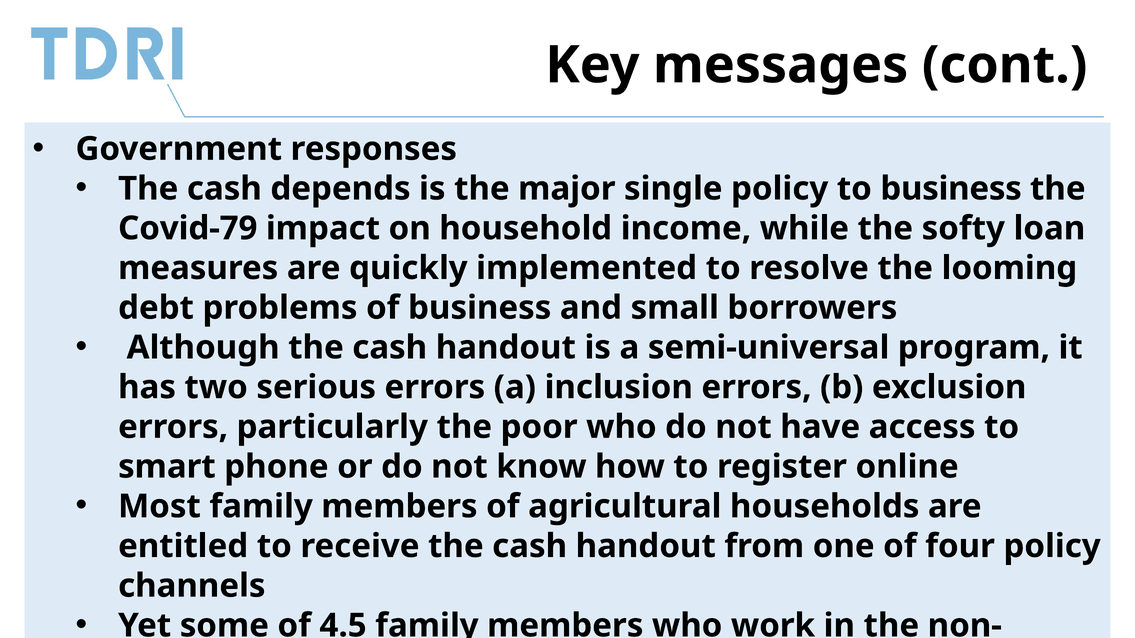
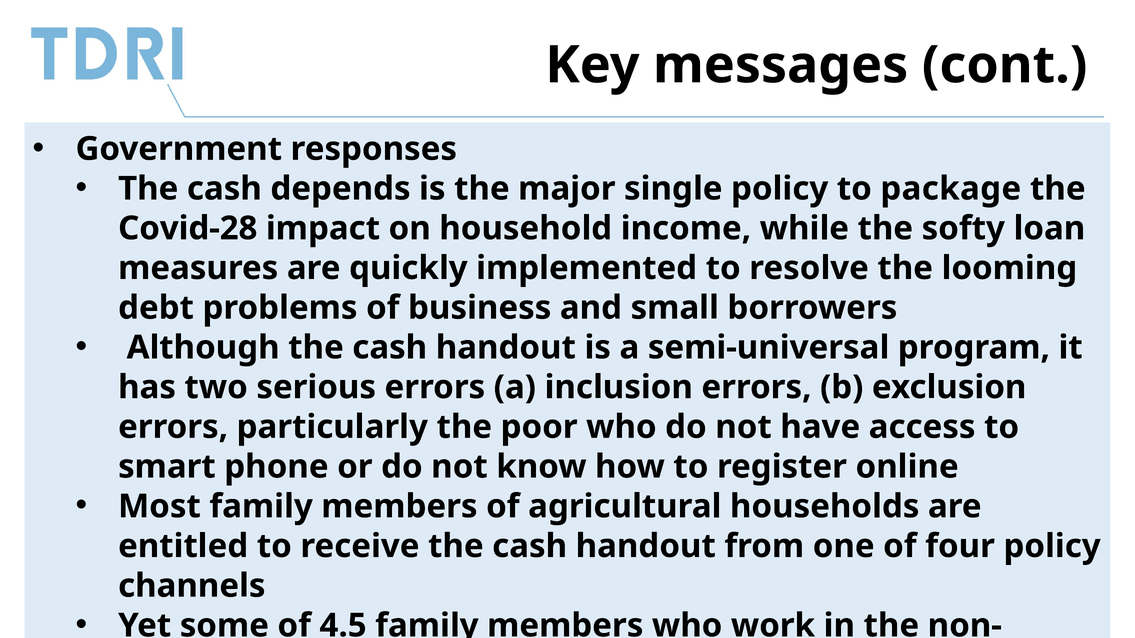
to business: business -> package
Covid-79: Covid-79 -> Covid-28
